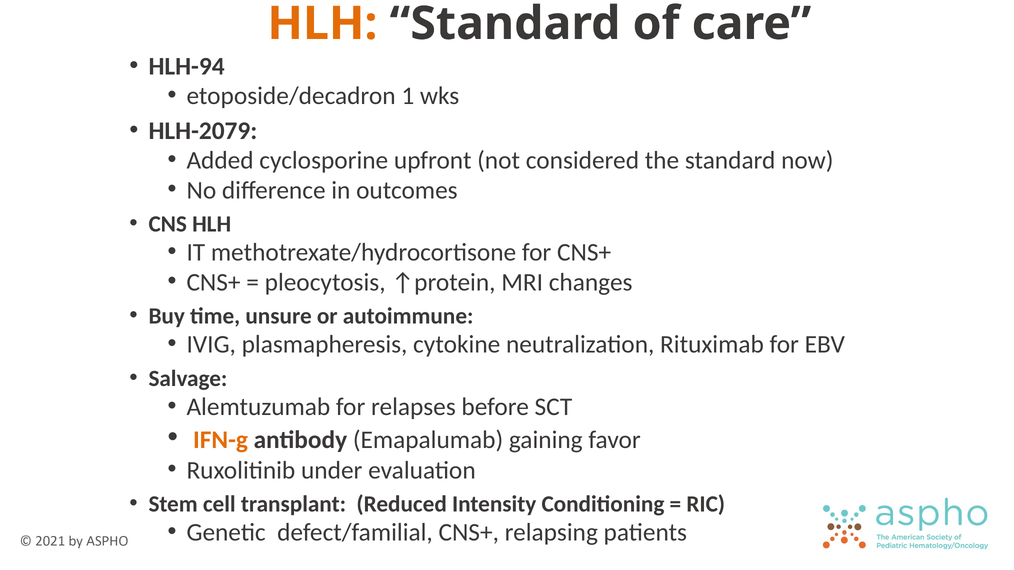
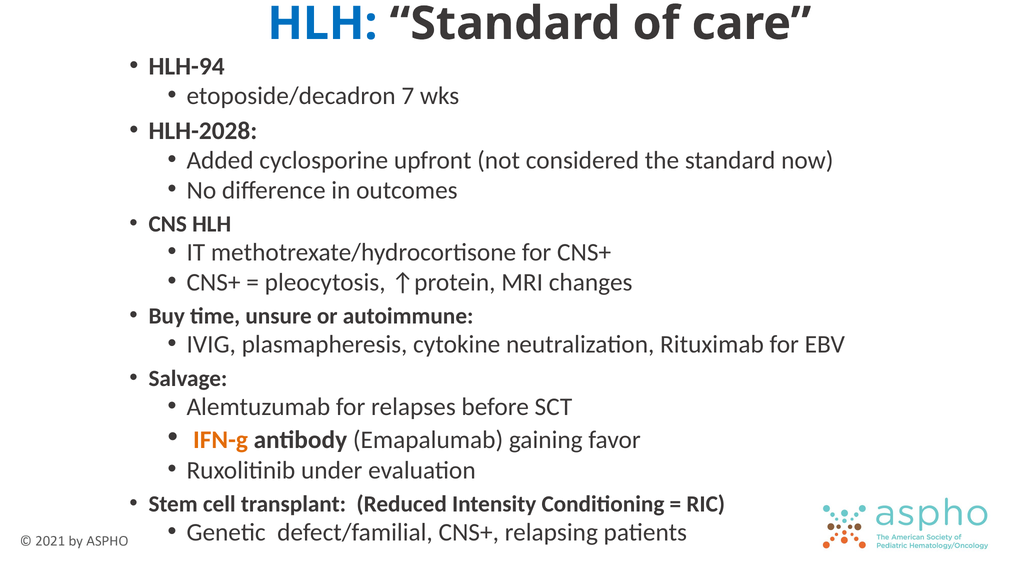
HLH at (322, 24) colour: orange -> blue
1: 1 -> 7
HLH-2079: HLH-2079 -> HLH-2028
